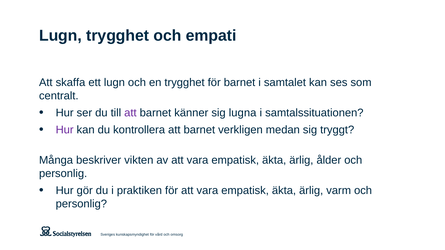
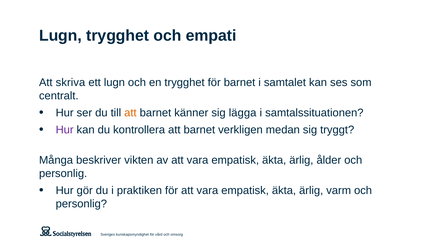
skaffa: skaffa -> skriva
att at (130, 113) colour: purple -> orange
lugna: lugna -> lägga
